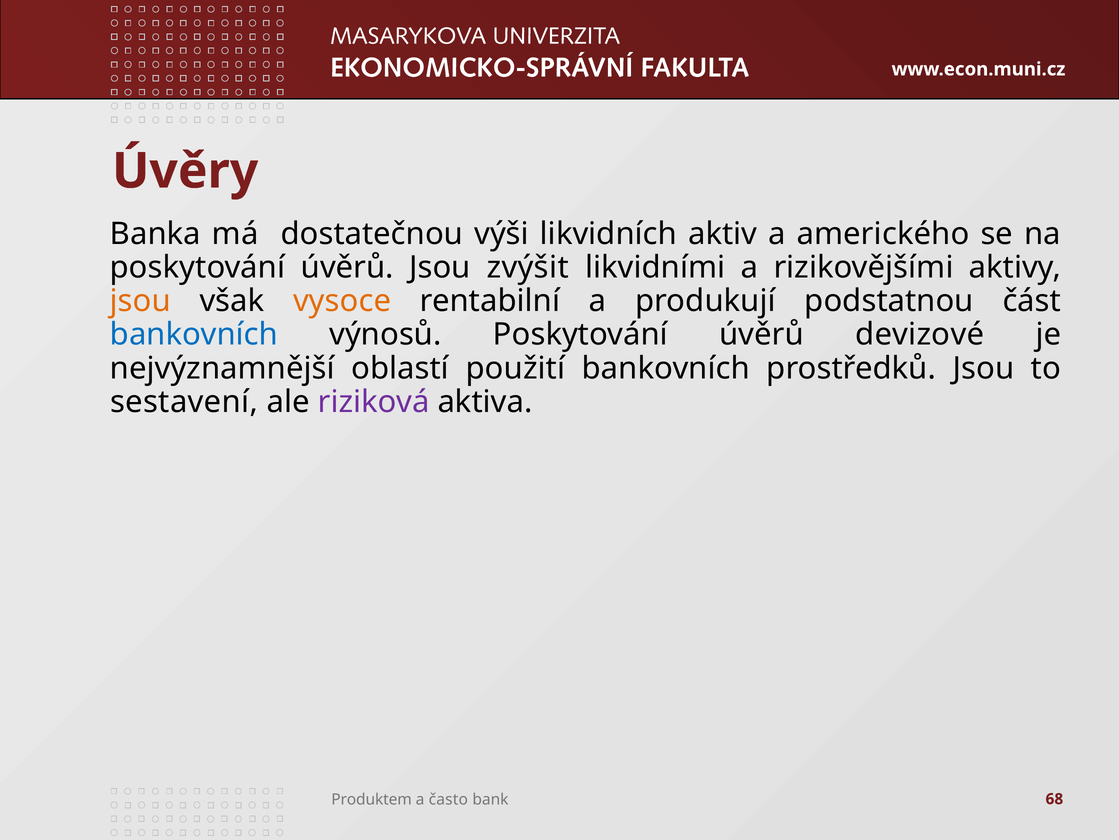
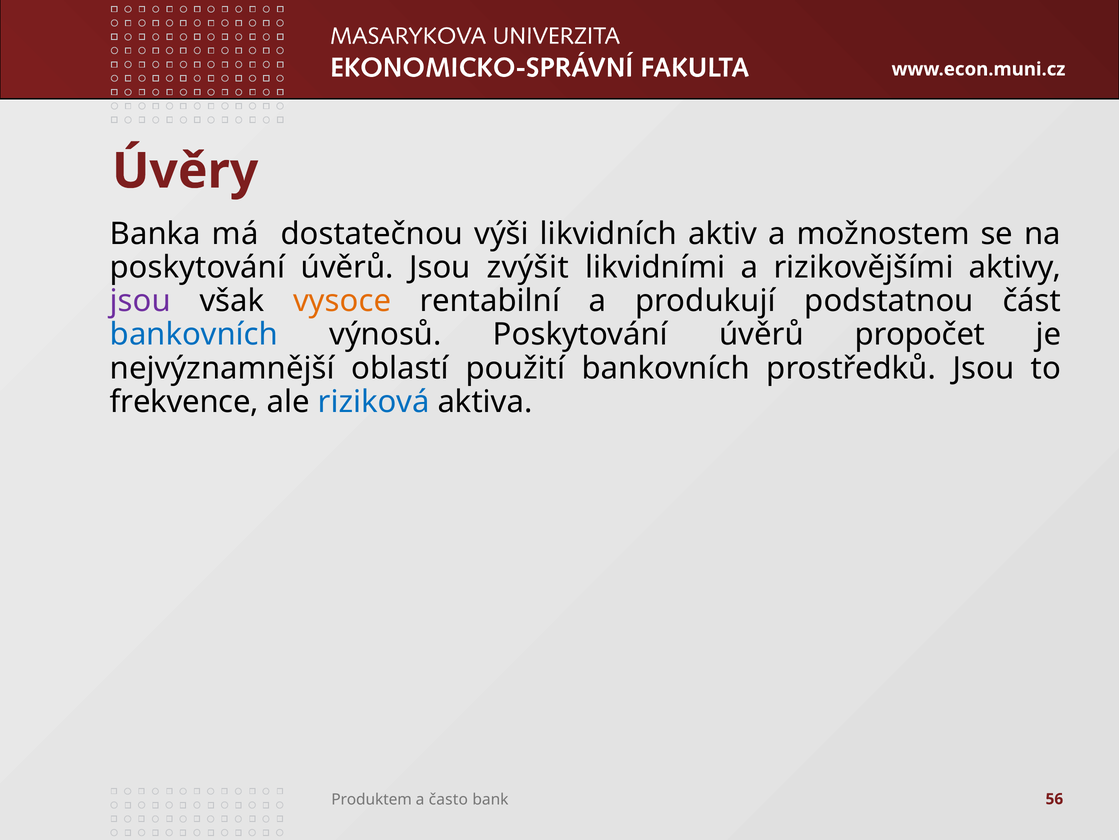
amerického: amerického -> možnostem
jsou at (140, 301) colour: orange -> purple
devizové: devizové -> propočet
sestavení: sestavení -> frekvence
riziková colour: purple -> blue
68: 68 -> 56
